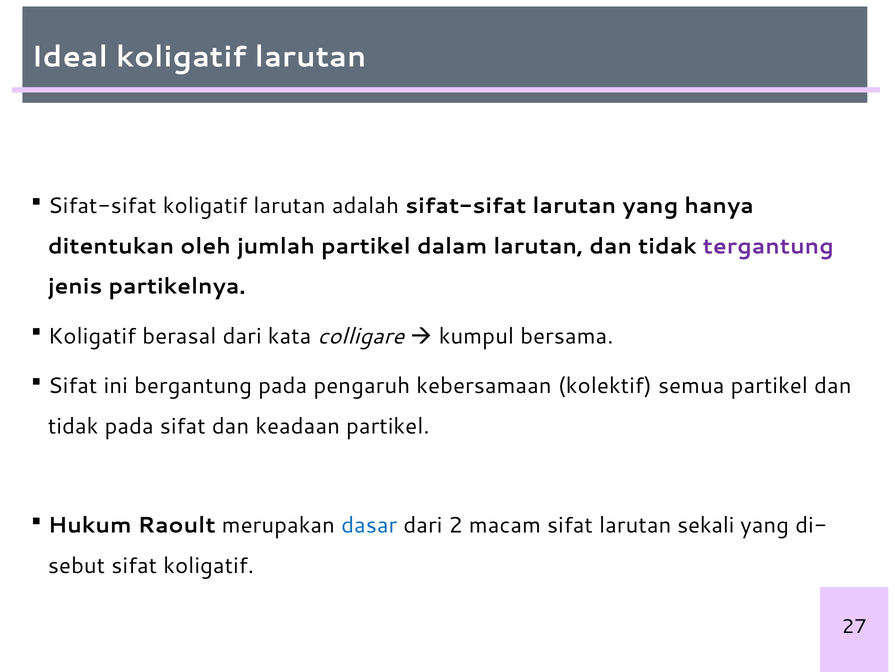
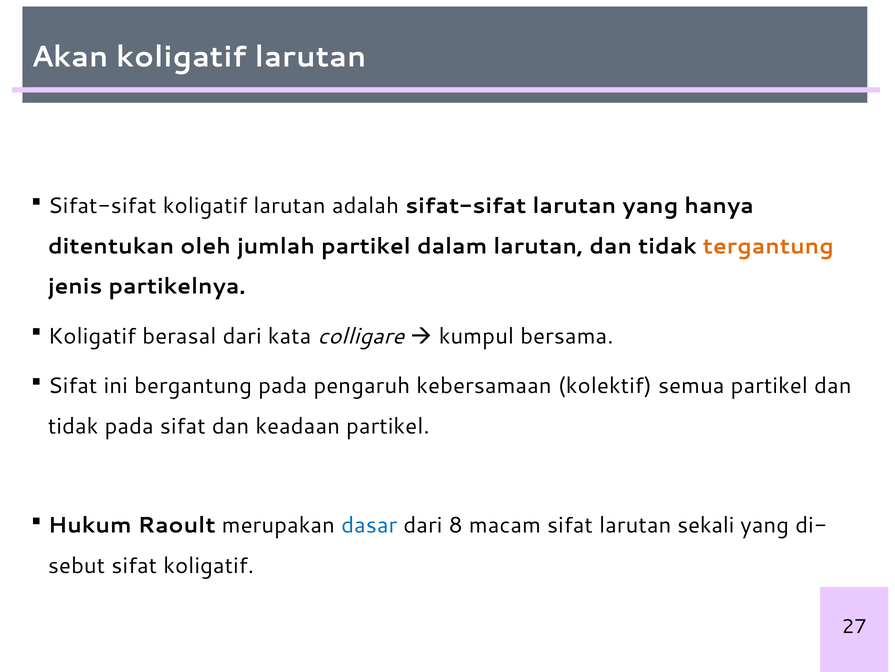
Ideal: Ideal -> Akan
tergantung colour: purple -> orange
2: 2 -> 8
